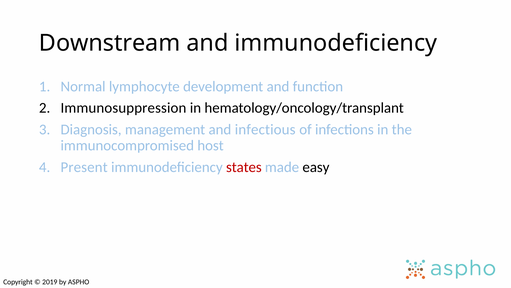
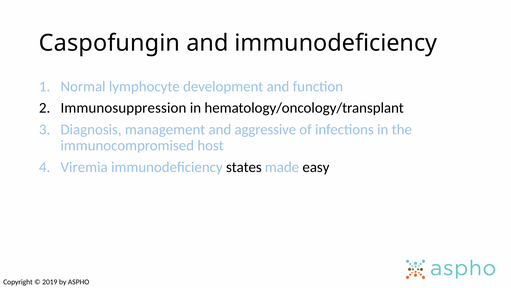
Downstream: Downstream -> Caspofungin
infectious: infectious -> aggressive
Present: Present -> Viremia
states colour: red -> black
